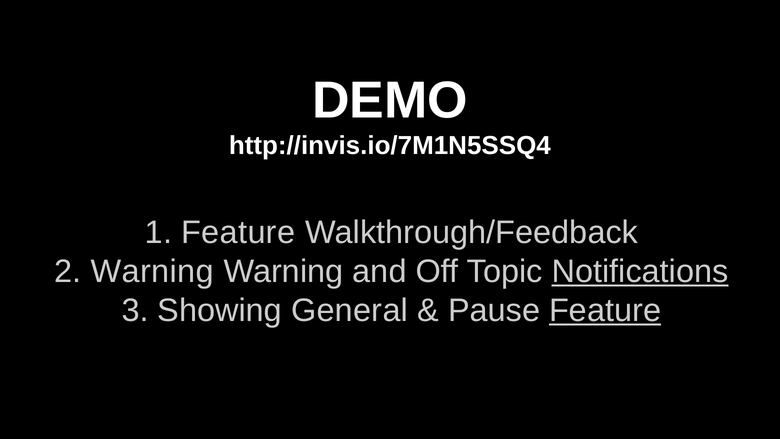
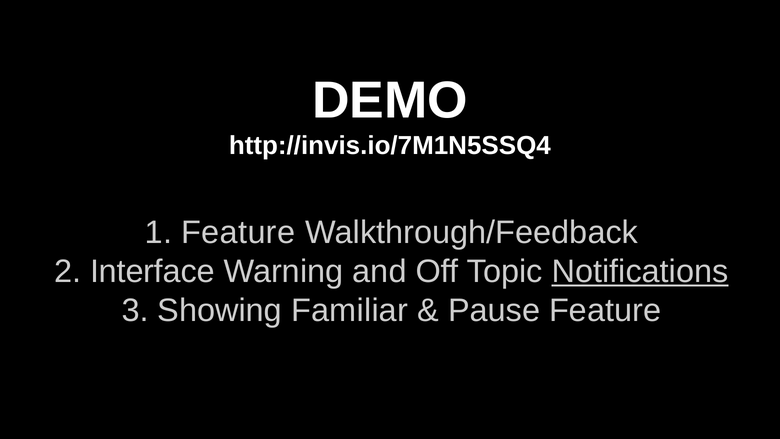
Warning at (152, 271): Warning -> Interface
General: General -> Familiar
Feature at (605, 310) underline: present -> none
